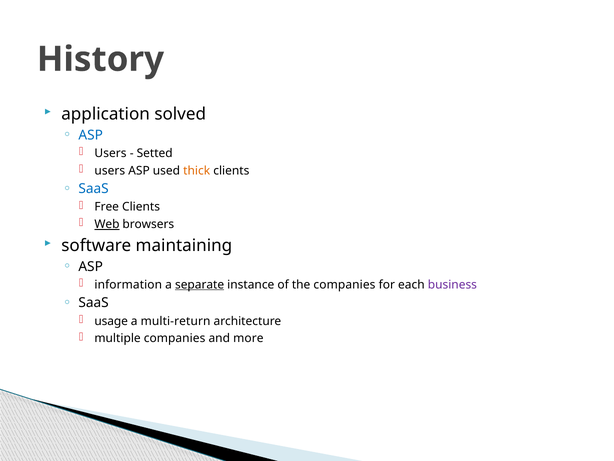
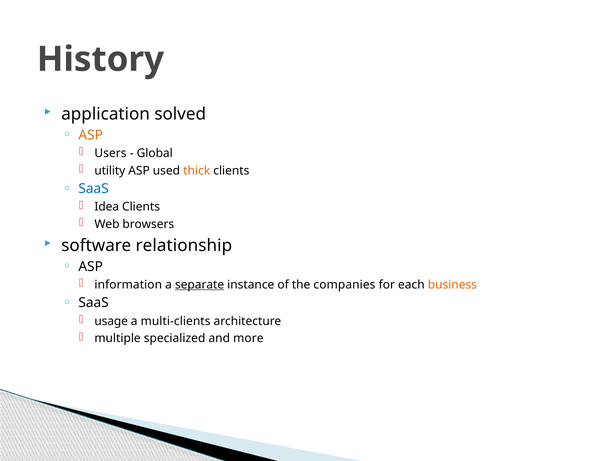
ASP at (91, 135) colour: blue -> orange
Setted: Setted -> Global
users at (110, 170): users -> utility
Free: Free -> Idea
Web underline: present -> none
maintaining: maintaining -> relationship
business colour: purple -> orange
multi-return: multi-return -> multi-clients
multiple companies: companies -> specialized
